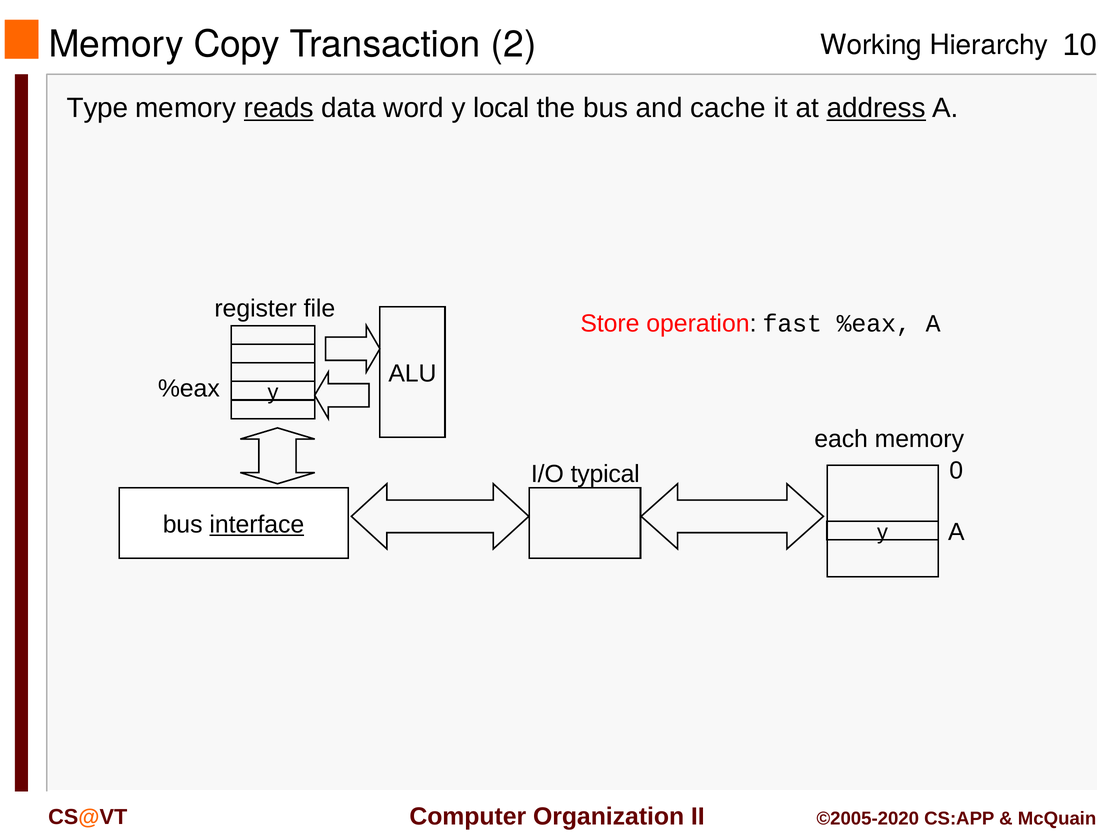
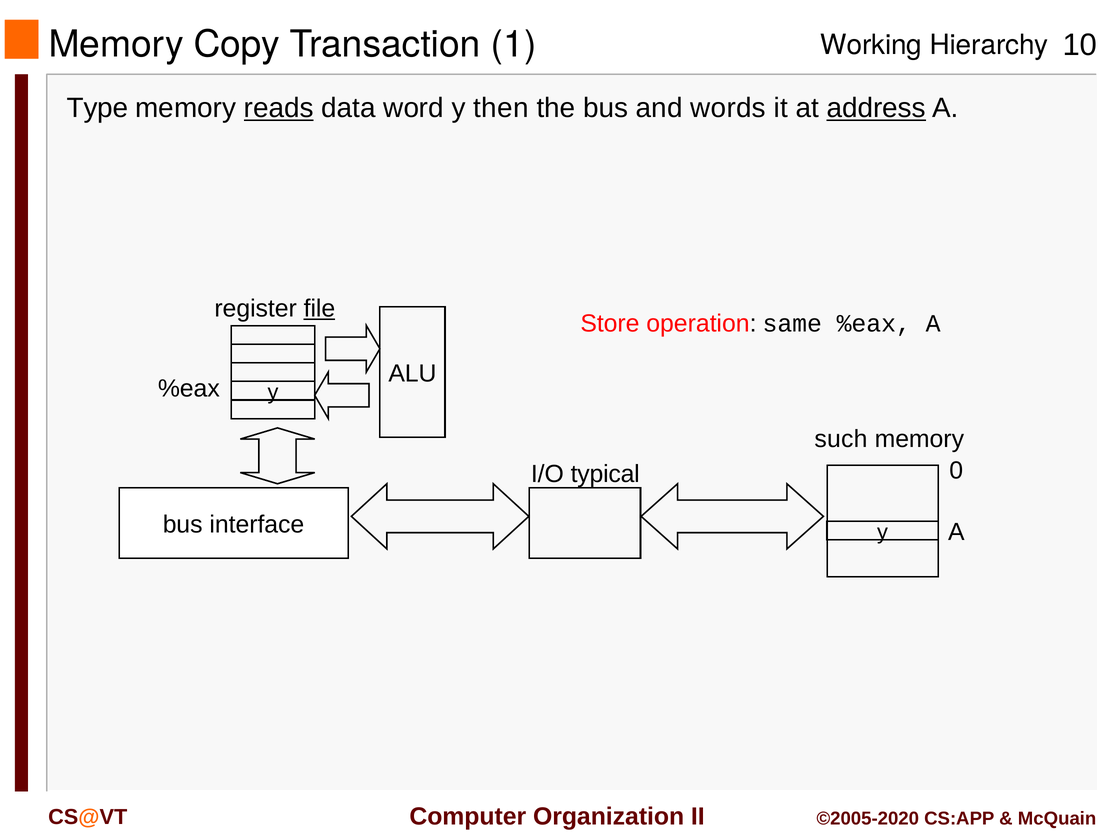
2: 2 -> 1
local: local -> then
cache: cache -> words
file underline: none -> present
fast: fast -> same
each: each -> such
interface underline: present -> none
